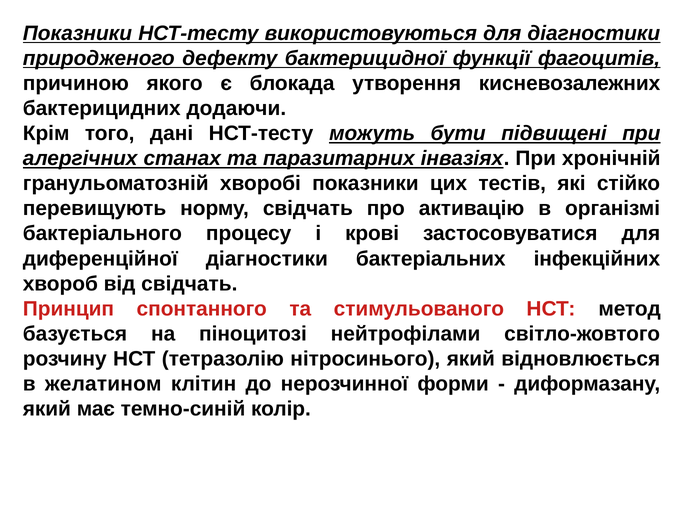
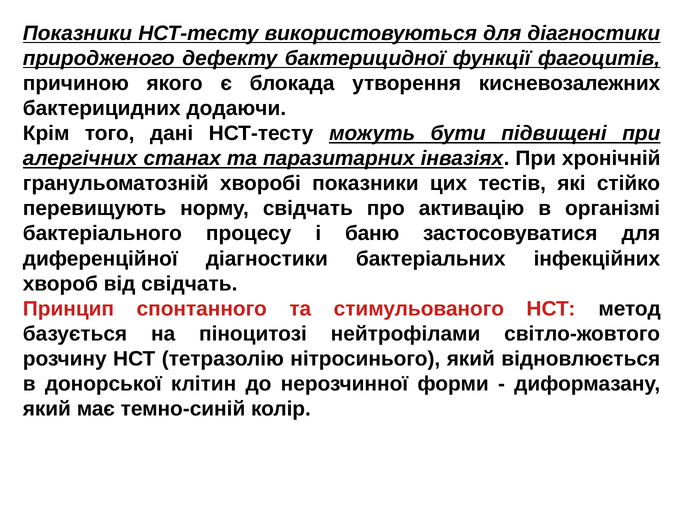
крові: крові -> баню
желатином: желатином -> донорської
